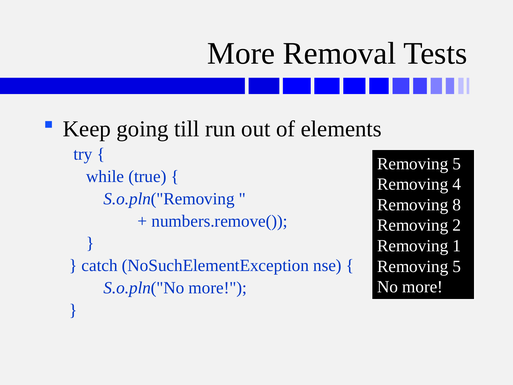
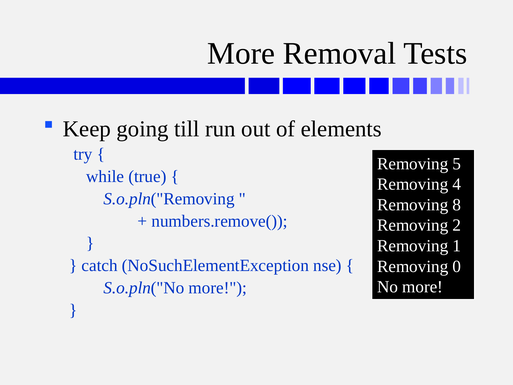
5 at (457, 266): 5 -> 0
